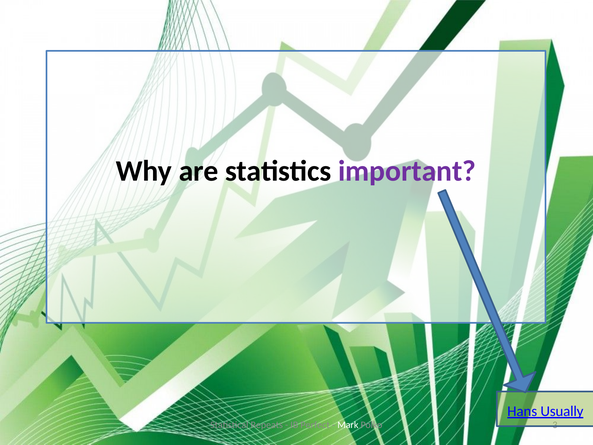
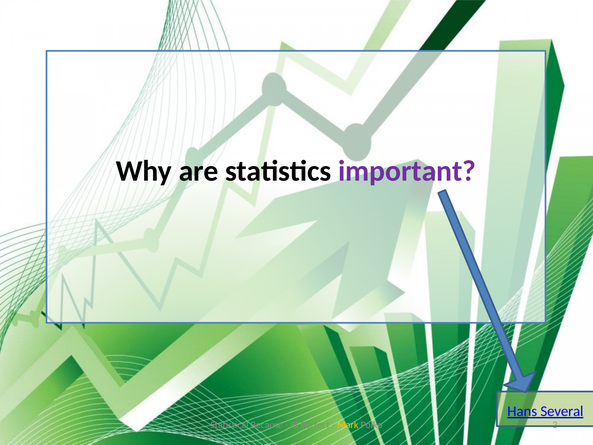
Usually: Usually -> Several
Repeats: Repeats -> Because
Mark colour: white -> yellow
